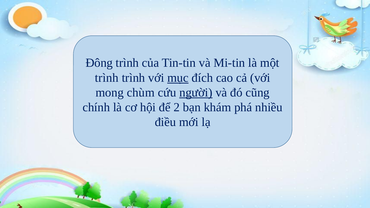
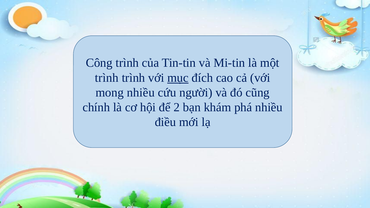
Đông: Đông -> Công
mong chùm: chùm -> nhiều
người underline: present -> none
